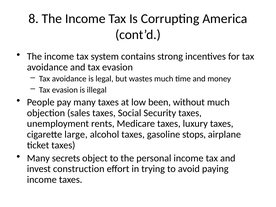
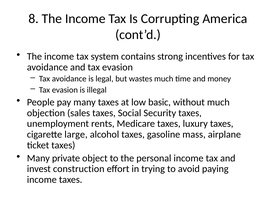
been: been -> basic
stops: stops -> mass
secrets: secrets -> private
